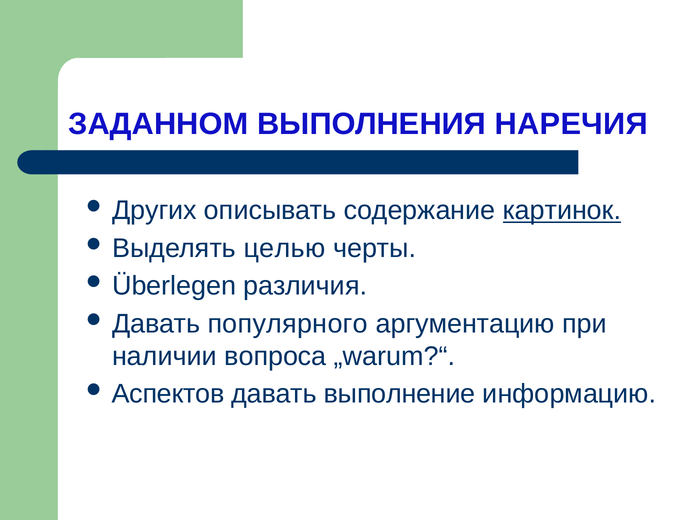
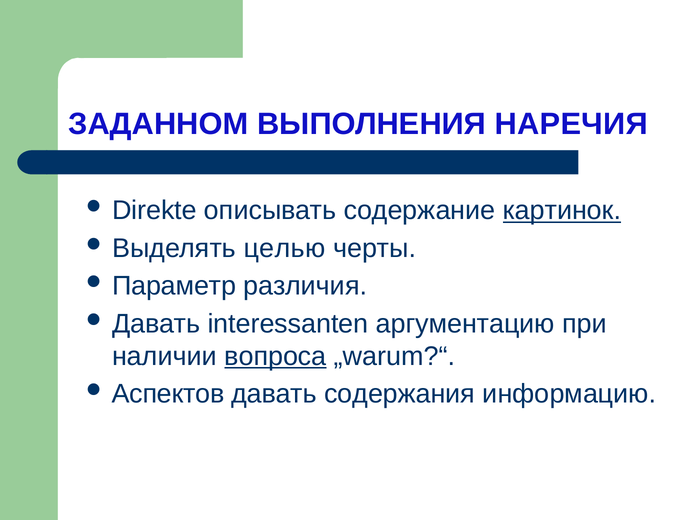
Других: Других -> Direkte
Überlegen: Überlegen -> Параметр
популярного: популярного -> interessanten
вопроса underline: none -> present
выполнение: выполнение -> содержания
